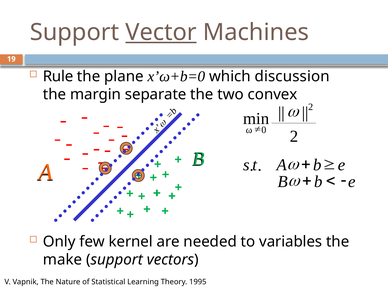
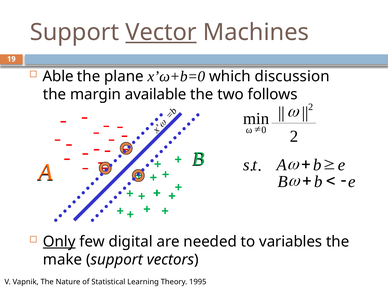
Rule: Rule -> Able
separate: separate -> available
convex: convex -> follows
Only underline: none -> present
kernel: kernel -> digital
